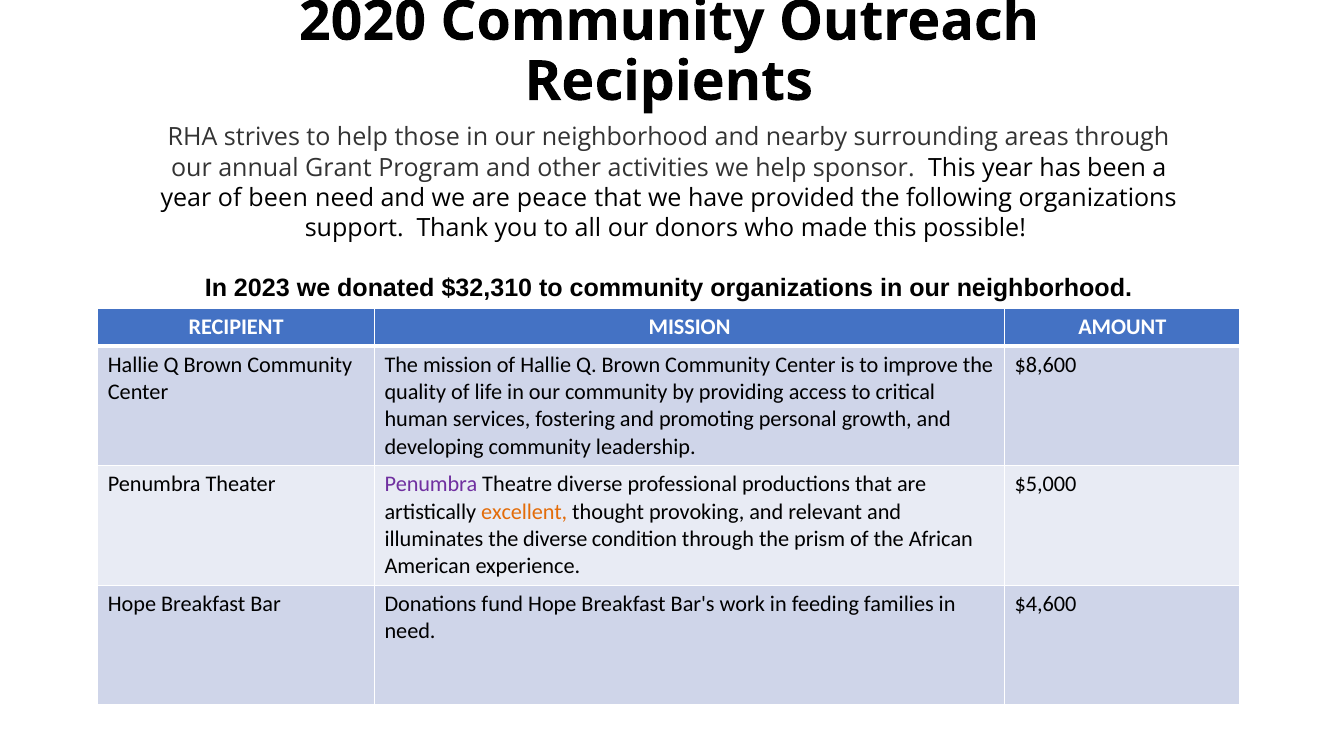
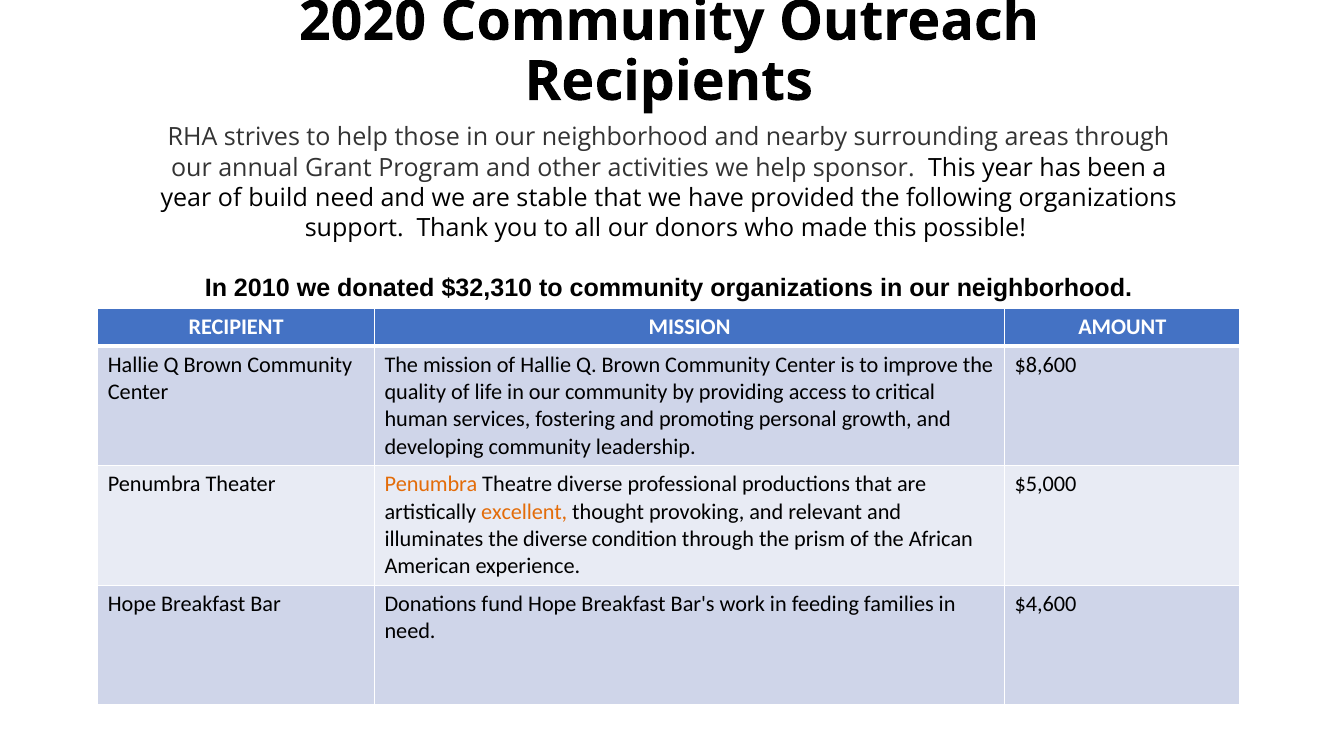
of been: been -> build
peace: peace -> stable
2023: 2023 -> 2010
Penumbra at (431, 484) colour: purple -> orange
